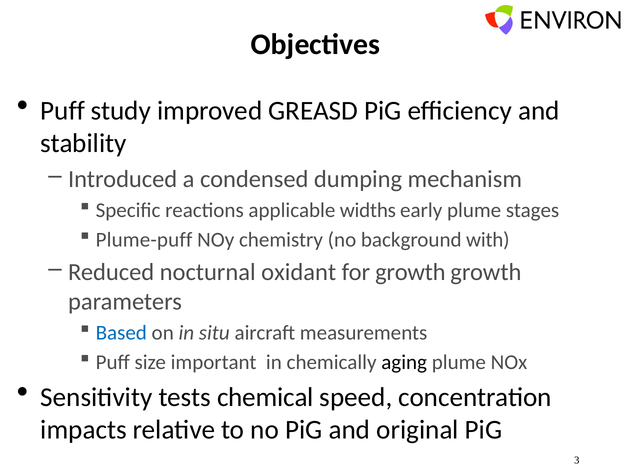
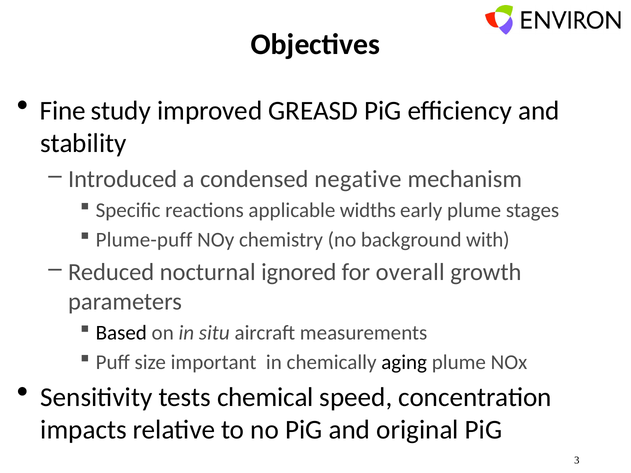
Puff at (63, 111): Puff -> Fine
dumping: dumping -> negative
oxidant: oxidant -> ignored
for growth: growth -> overall
Based colour: blue -> black
